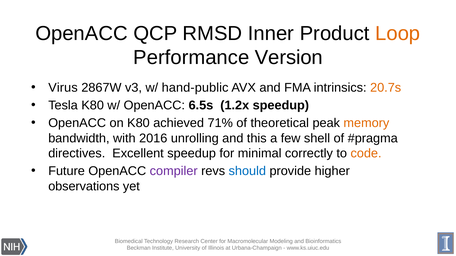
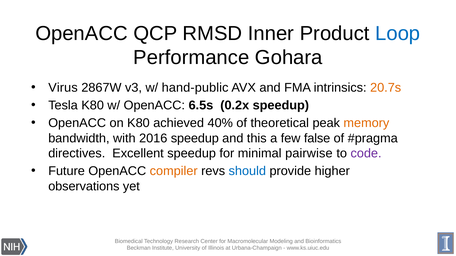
Loop colour: orange -> blue
Version: Version -> Gohara
1.2x: 1.2x -> 0.2x
71%: 71% -> 40%
2016 unrolling: unrolling -> speedup
shell: shell -> false
correctly: correctly -> pairwise
code colour: orange -> purple
compiler colour: purple -> orange
